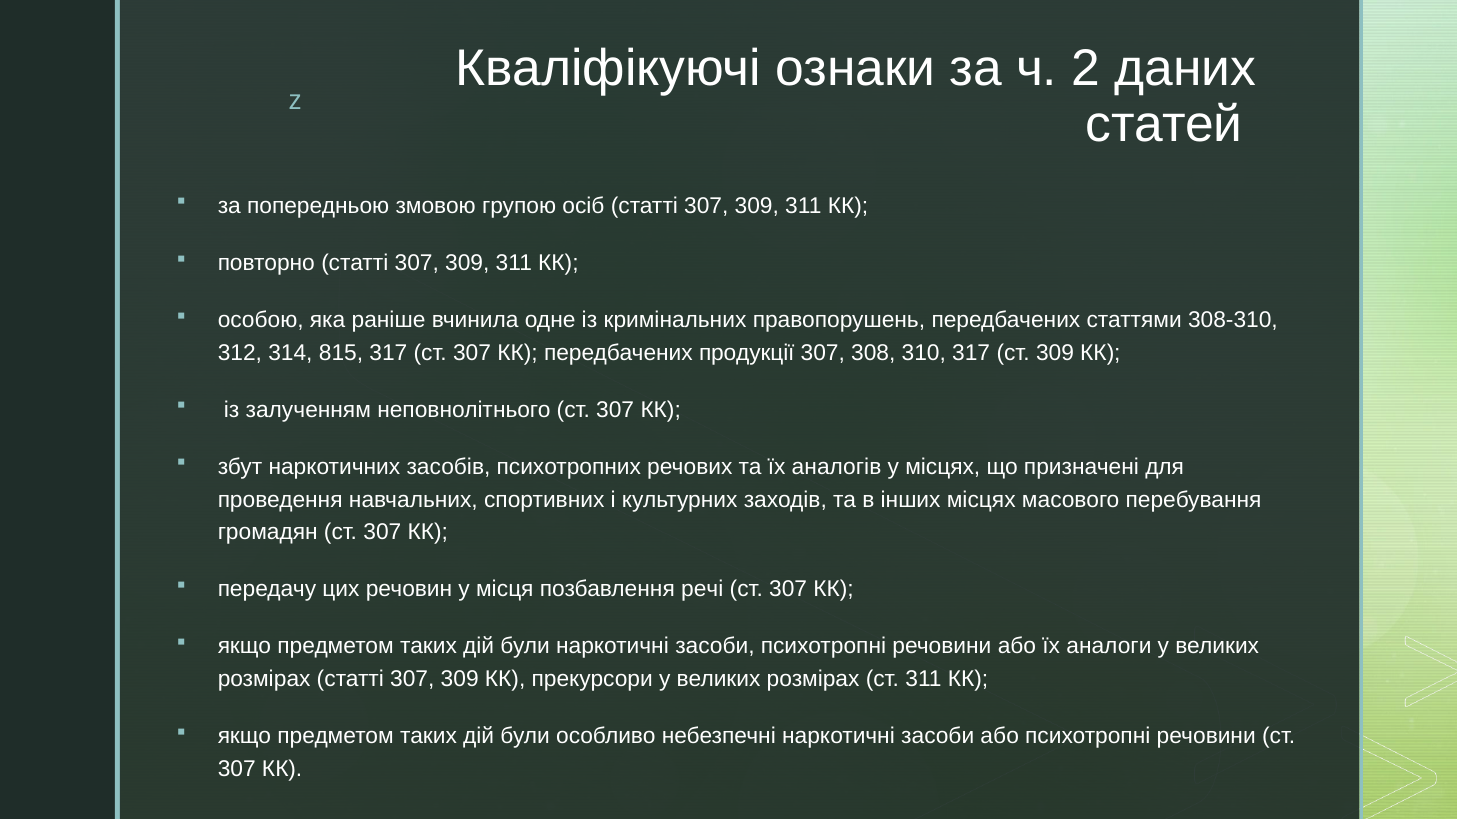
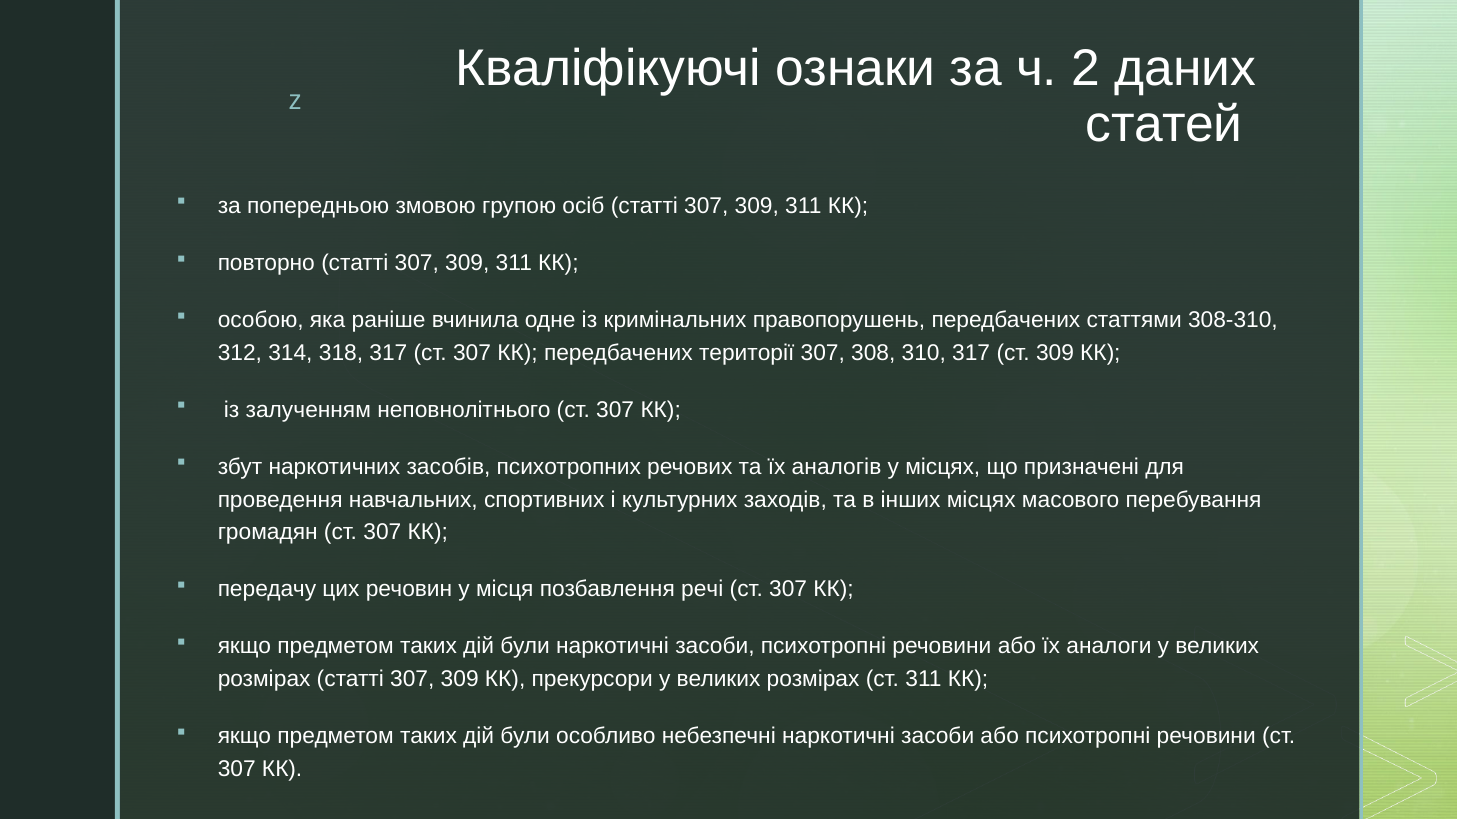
815: 815 -> 318
продукції: продукції -> території
